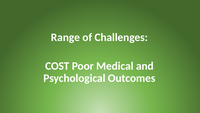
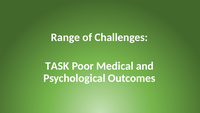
COST: COST -> TASK
